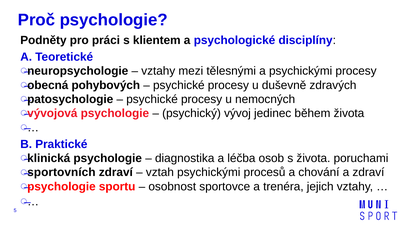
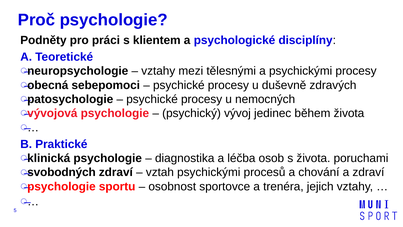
pohybových: pohybových -> sebepomoci
sportovních: sportovních -> svobodných
